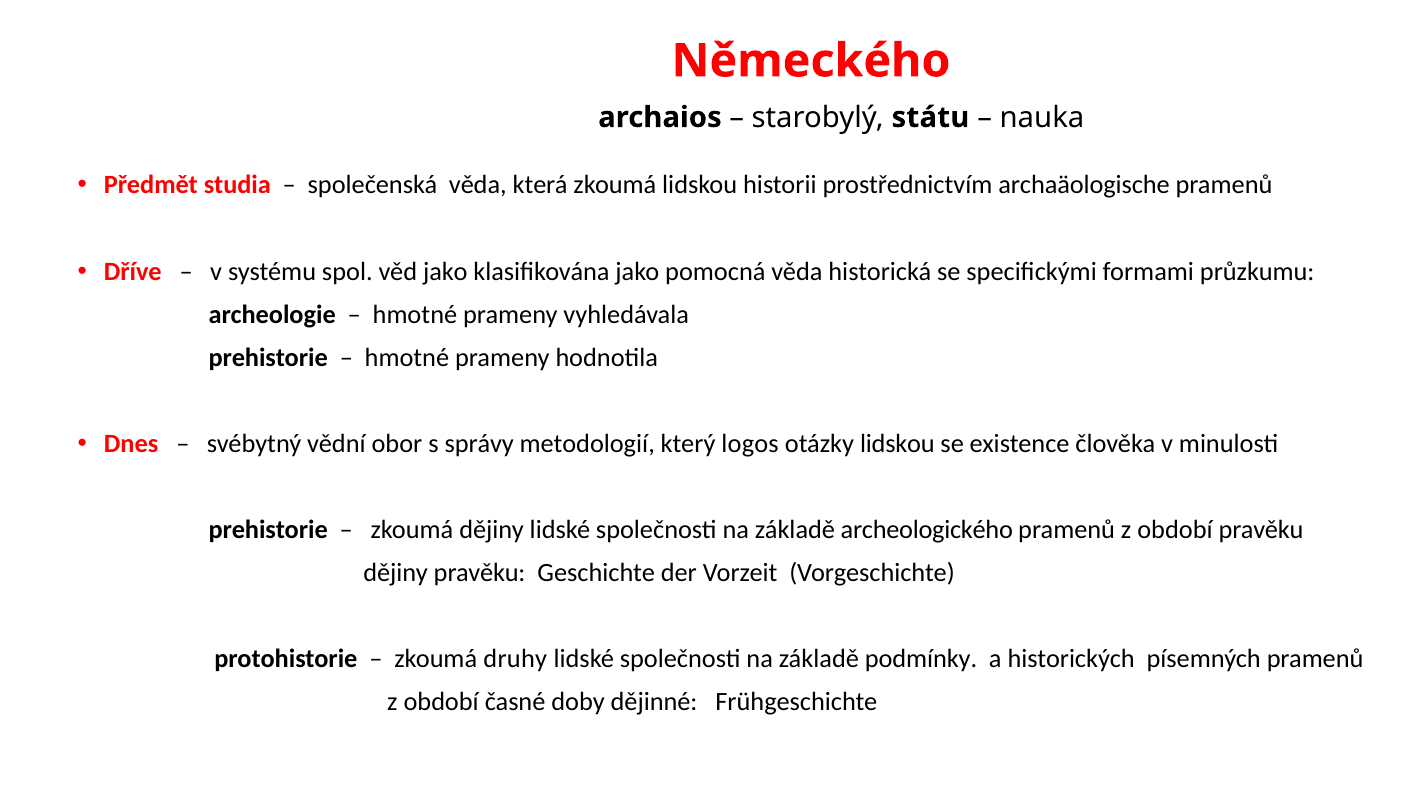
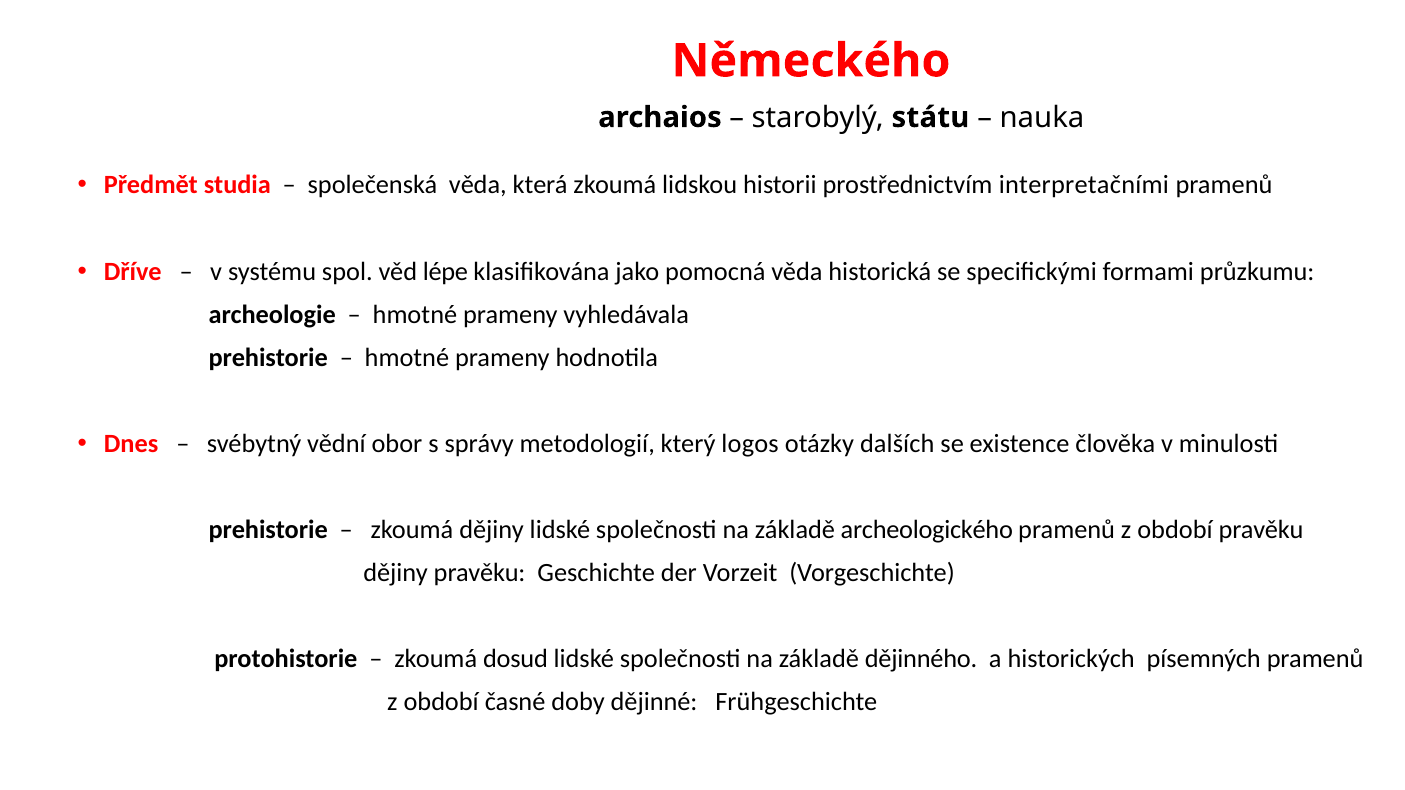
archaäologische: archaäologische -> interpretačními
věd jako: jako -> lépe
otázky lidskou: lidskou -> dalších
druhy: druhy -> dosud
podmínky: podmínky -> dějinného
